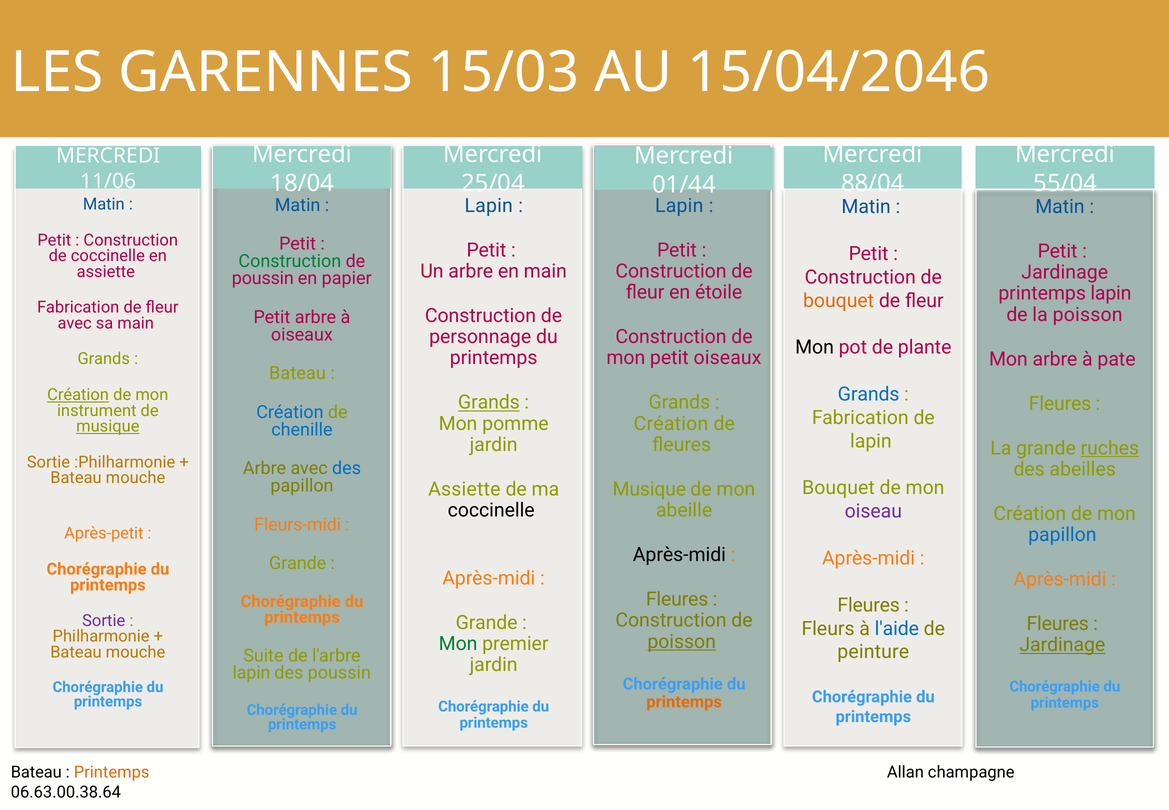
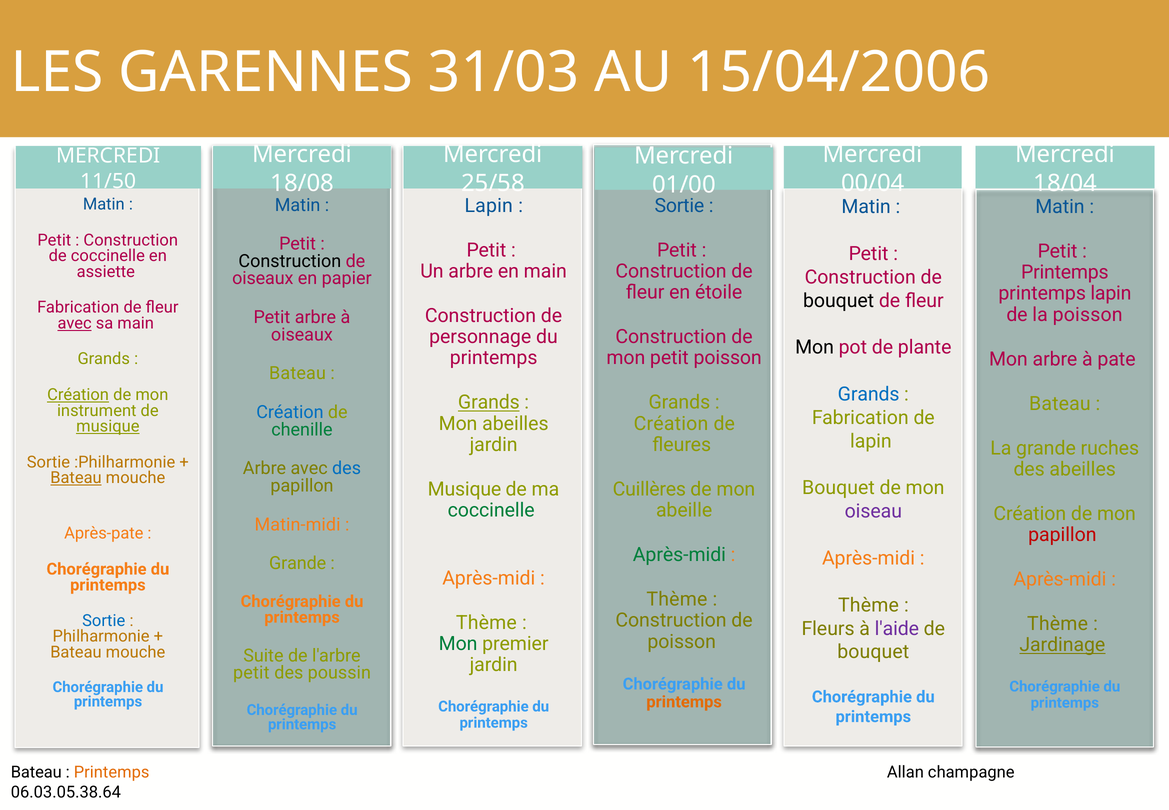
15/03: 15/03 -> 31/03
15/04/2046: 15/04/2046 -> 15/04/2006
11/06: 11/06 -> 11/50
18/04: 18/04 -> 18/08
25/04: 25/04 -> 25/58
88/04: 88/04 -> 00/04
55/04: 55/04 -> 18/04
01/44: 01/44 -> 01/00
Lapin at (679, 206): Lapin -> Sortie
Construction at (290, 261) colour: green -> black
Jardinage at (1065, 272): Jardinage -> Printemps
poussin at (263, 278): poussin -> oiseaux
bouquet at (839, 300) colour: orange -> black
avec at (75, 323) underline: none -> present
petit oiseaux: oiseaux -> poisson
Fleures at (1060, 403): Fleures -> Bateau
Mon pomme: pomme -> abeilles
chenille colour: blue -> green
ruches underline: present -> none
Bateau at (76, 478) underline: none -> present
Assiette at (464, 489): Assiette -> Musique
Musique at (649, 489): Musique -> Cuillères
coccinelle at (491, 510) colour: black -> green
Fleurs-midi: Fleurs-midi -> Matin-midi
Après-petit: Après-petit -> Après-pate
papillon at (1062, 534) colour: blue -> red
Après-midi at (679, 554) colour: black -> green
Fleures at (677, 599): Fleures -> Thème
Fleures at (869, 605): Fleures -> Thème
Sortie at (104, 620) colour: purple -> blue
Grande at (487, 622): Grande -> Thème
Fleures at (1058, 623): Fleures -> Thème
l'aide colour: blue -> purple
poisson at (682, 641) underline: present -> none
peinture at (873, 651): peinture -> bouquet
lapin at (251, 672): lapin -> petit
06.63.00.38.64: 06.63.00.38.64 -> 06.03.05.38.64
